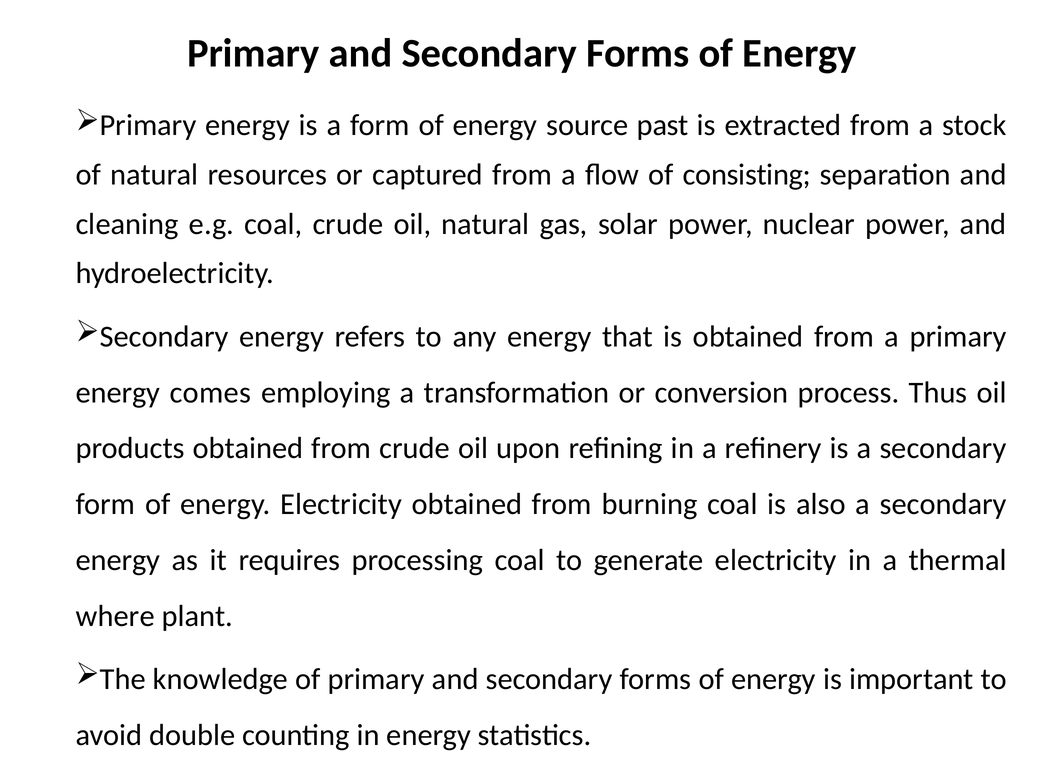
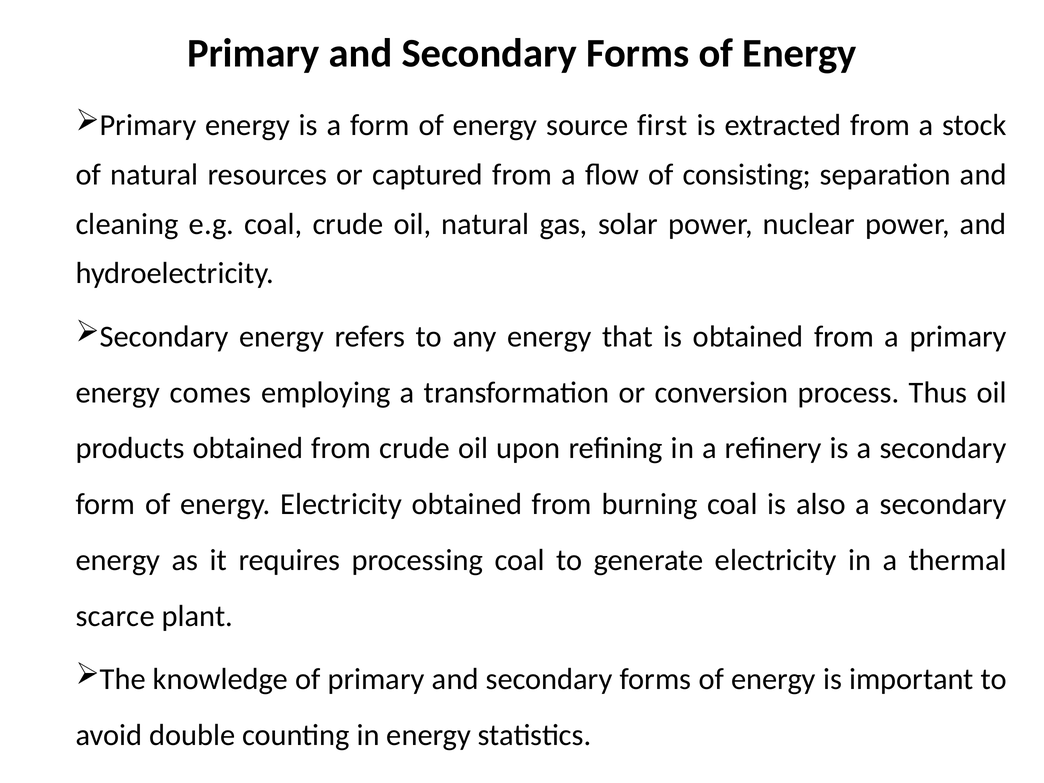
past: past -> first
where: where -> scarce
